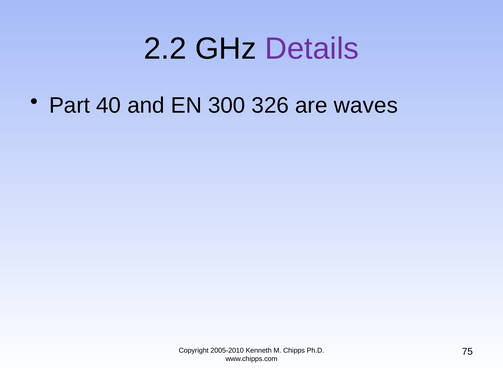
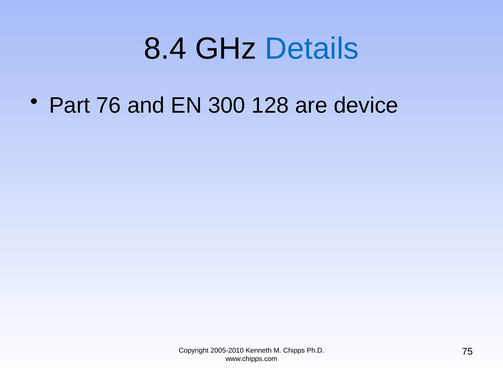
2.2: 2.2 -> 8.4
Details colour: purple -> blue
40: 40 -> 76
326: 326 -> 128
waves: waves -> device
